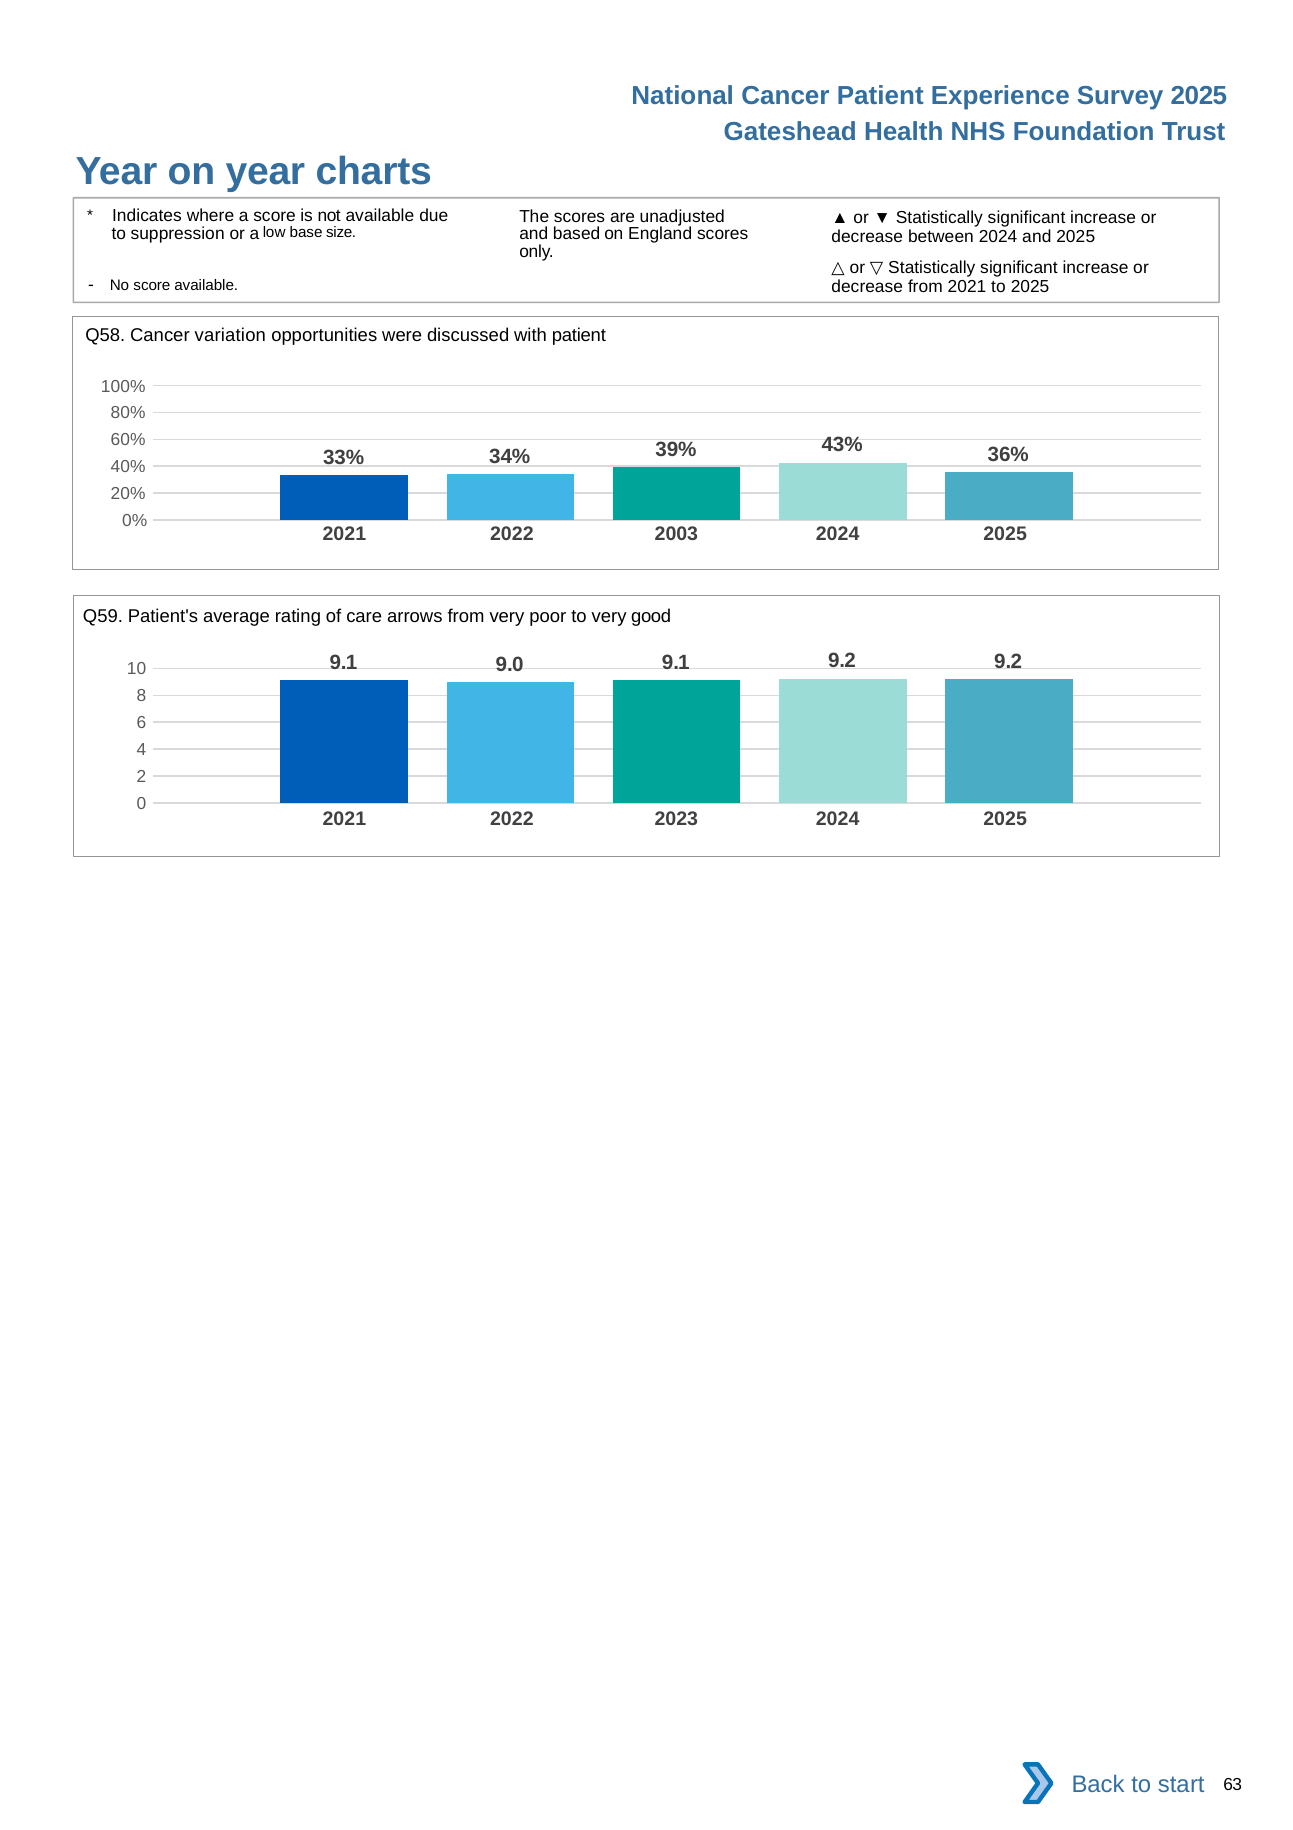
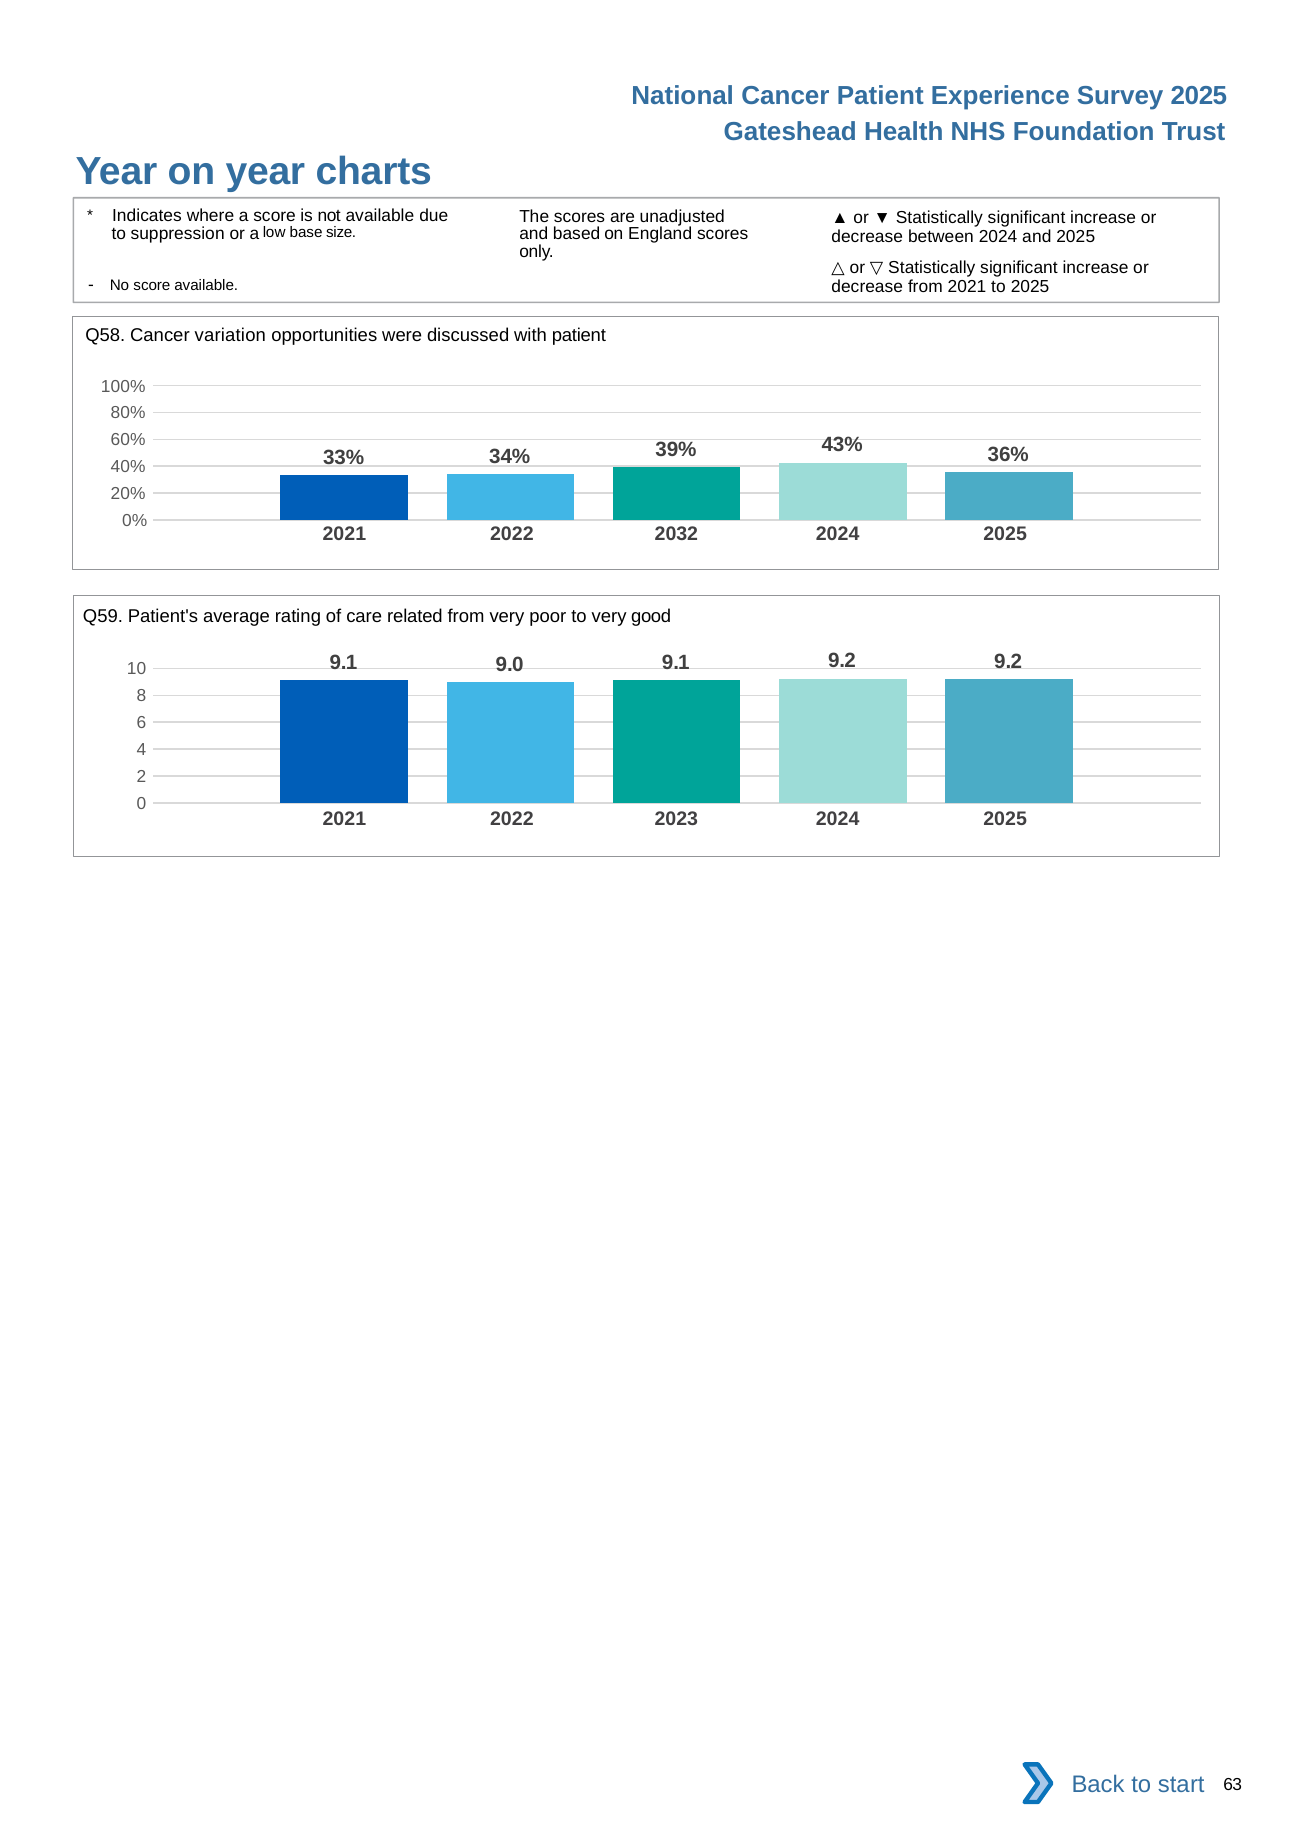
2003: 2003 -> 2032
arrows: arrows -> related
